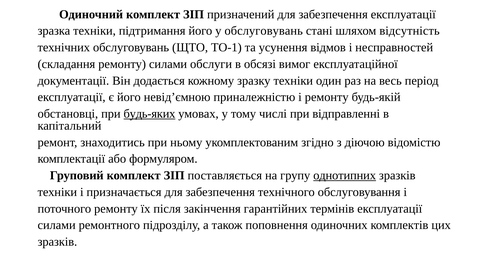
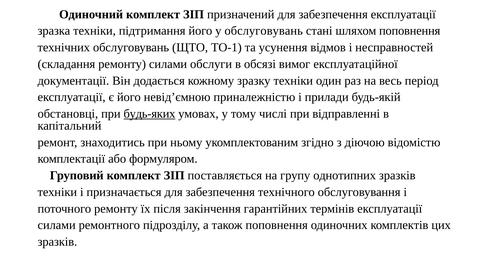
шляхом відсутність: відсутність -> поповнення
і ремонту: ремонту -> прилади
однотипних underline: present -> none
